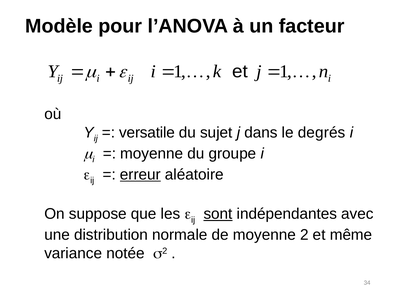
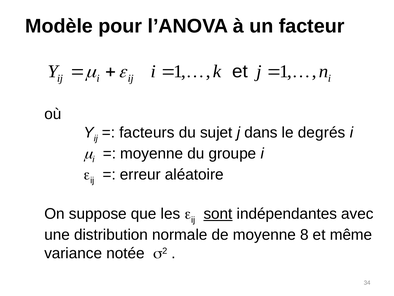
versatile: versatile -> facteurs
erreur underline: present -> none
2: 2 -> 8
